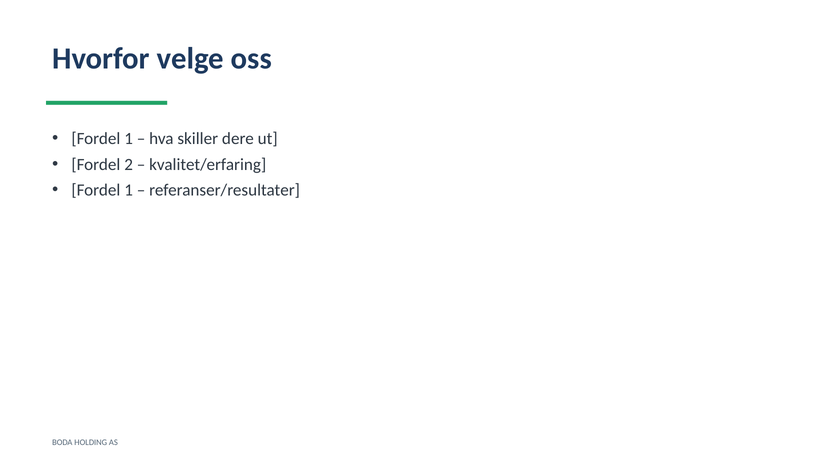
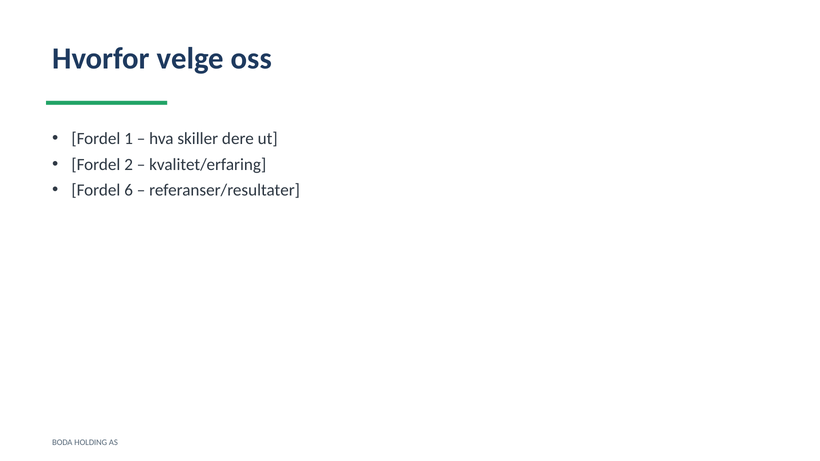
1 at (129, 190): 1 -> 6
